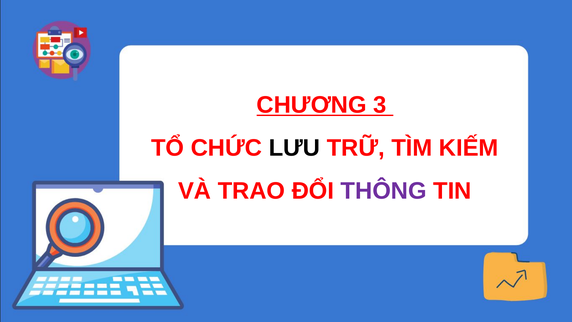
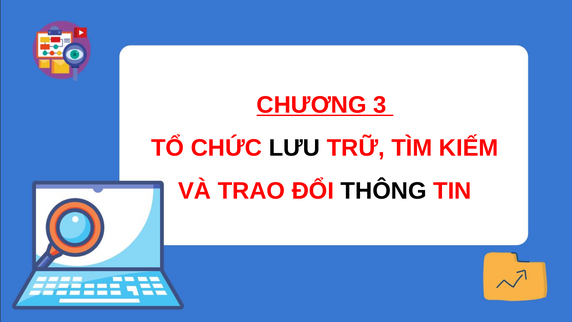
THÔNG colour: purple -> black
